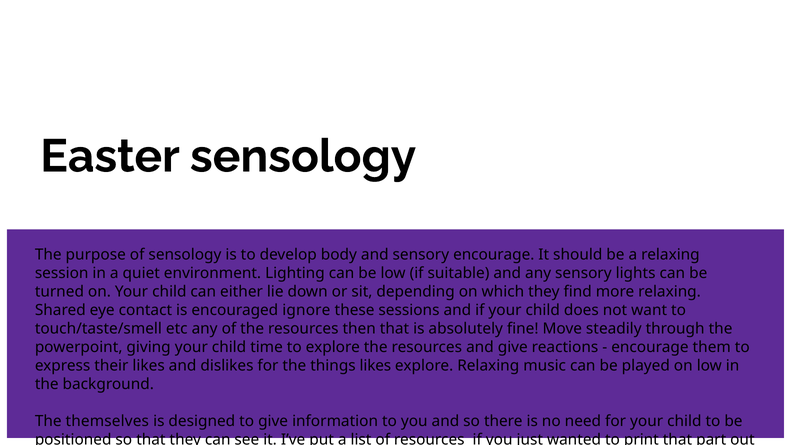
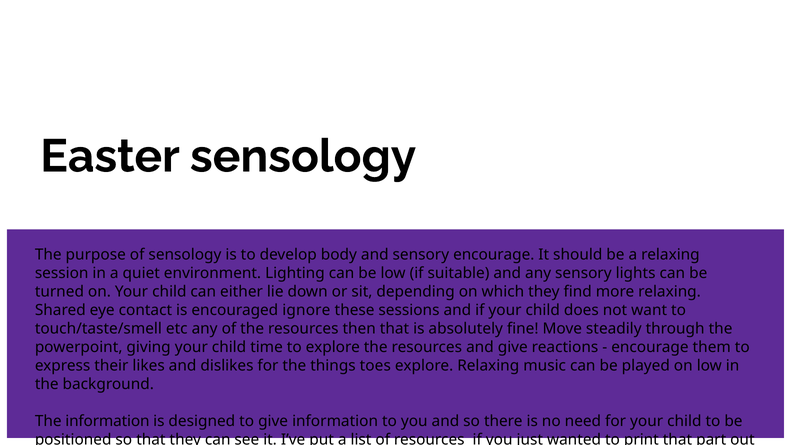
things likes: likes -> toes
The themselves: themselves -> information
